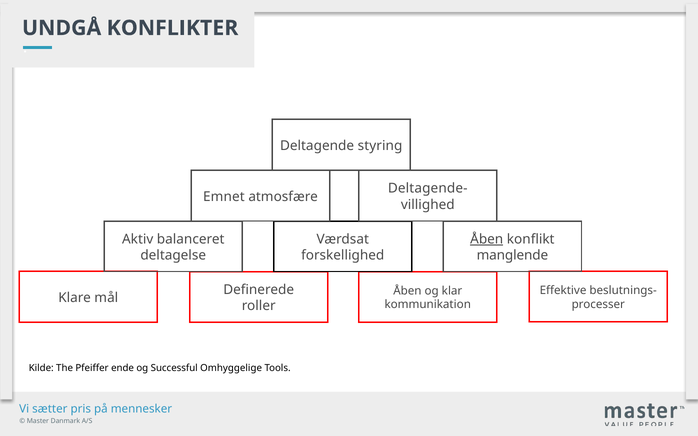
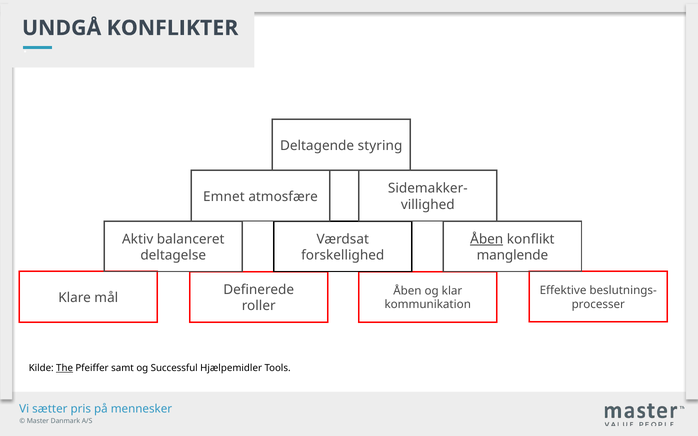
Deltagende-: Deltagende- -> Sidemakker-
The underline: none -> present
ende: ende -> samt
Omhyggelige: Omhyggelige -> Hjælpemidler
